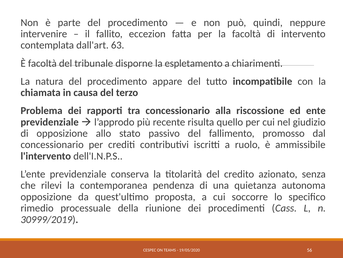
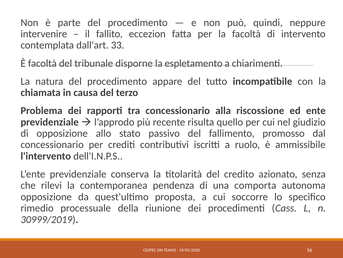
63: 63 -> 33
quietanza: quietanza -> comporta
